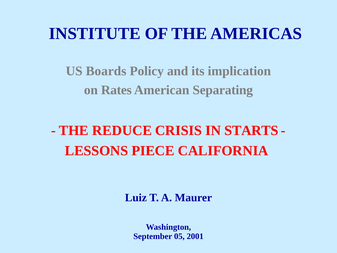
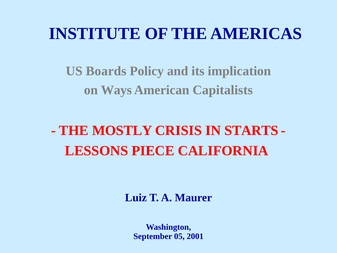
Rates: Rates -> Ways
Separating: Separating -> Capitalists
REDUCE: REDUCE -> MOSTLY
